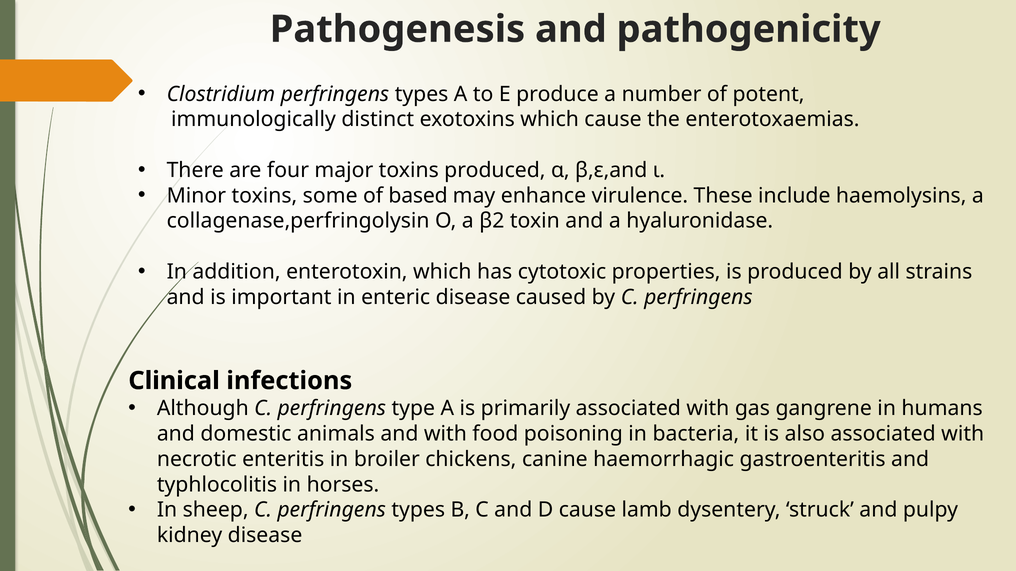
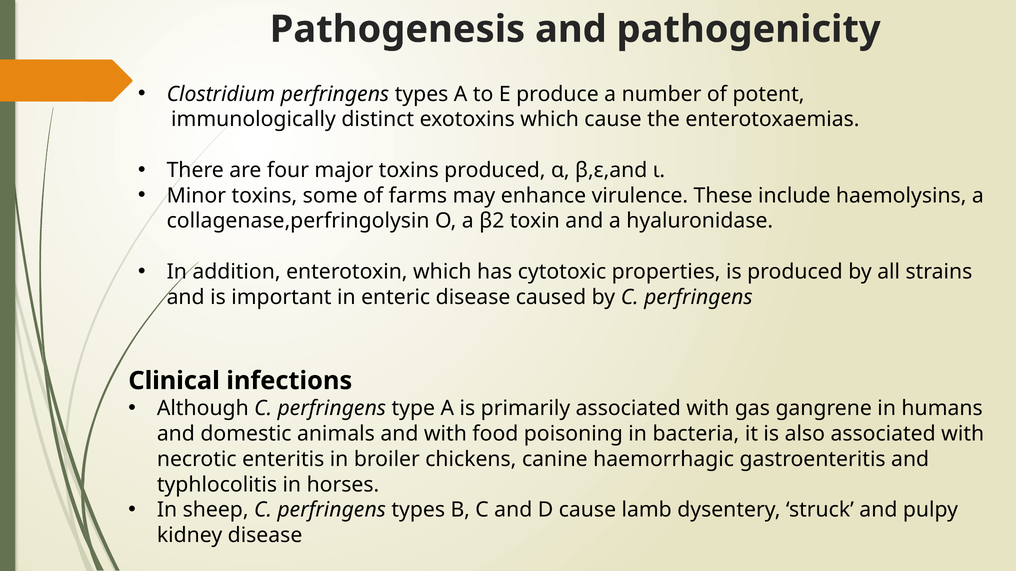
based: based -> farms
